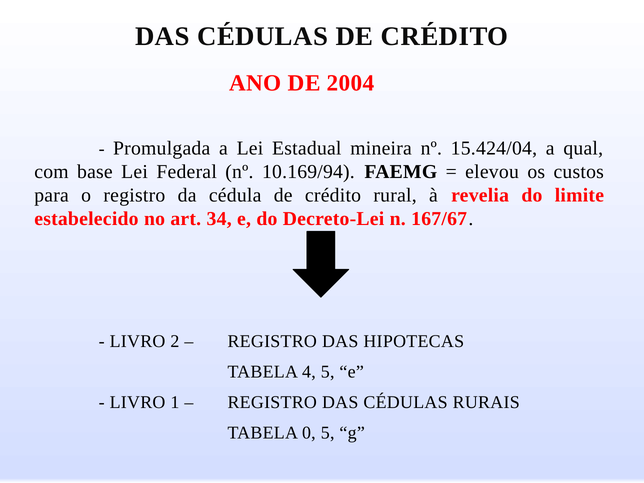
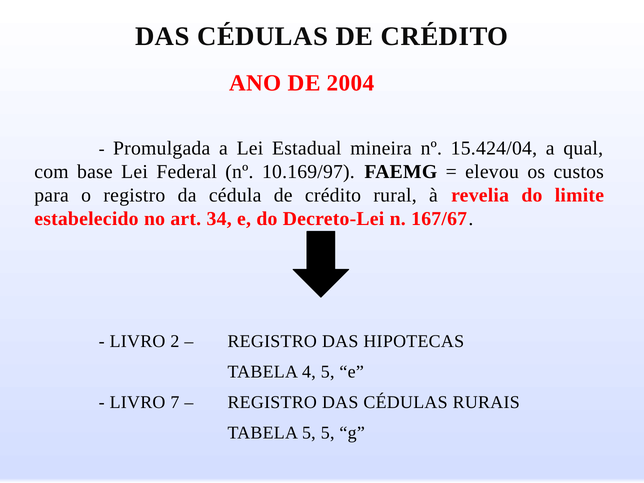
10.169/94: 10.169/94 -> 10.169/97
1: 1 -> 7
TABELA 0: 0 -> 5
